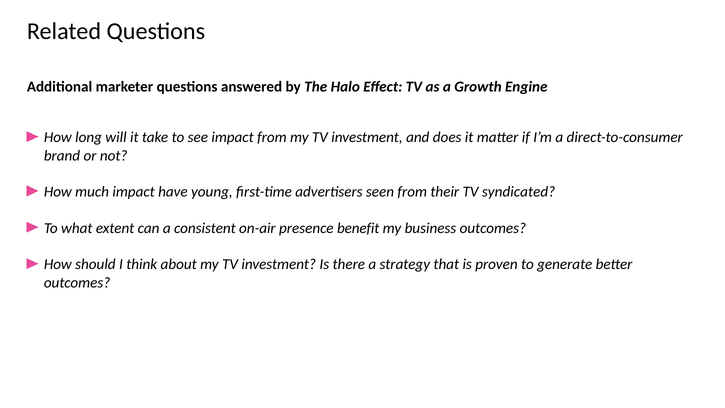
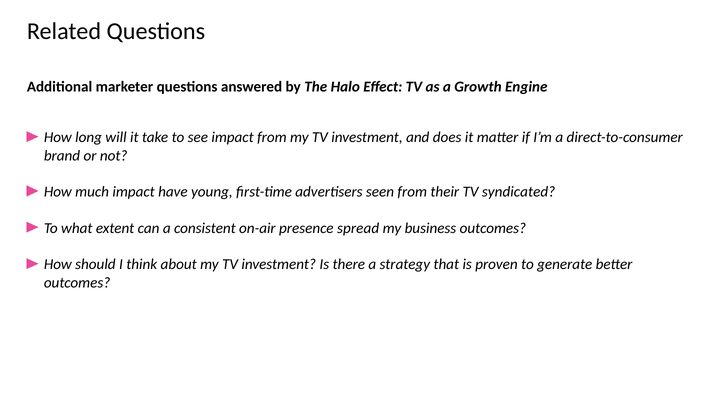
benefit: benefit -> spread
